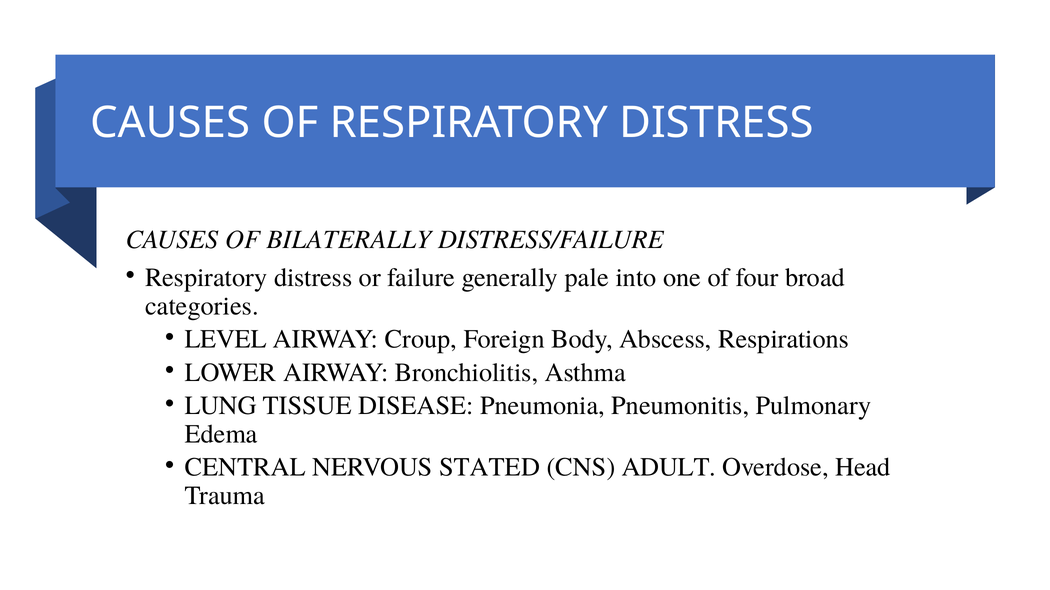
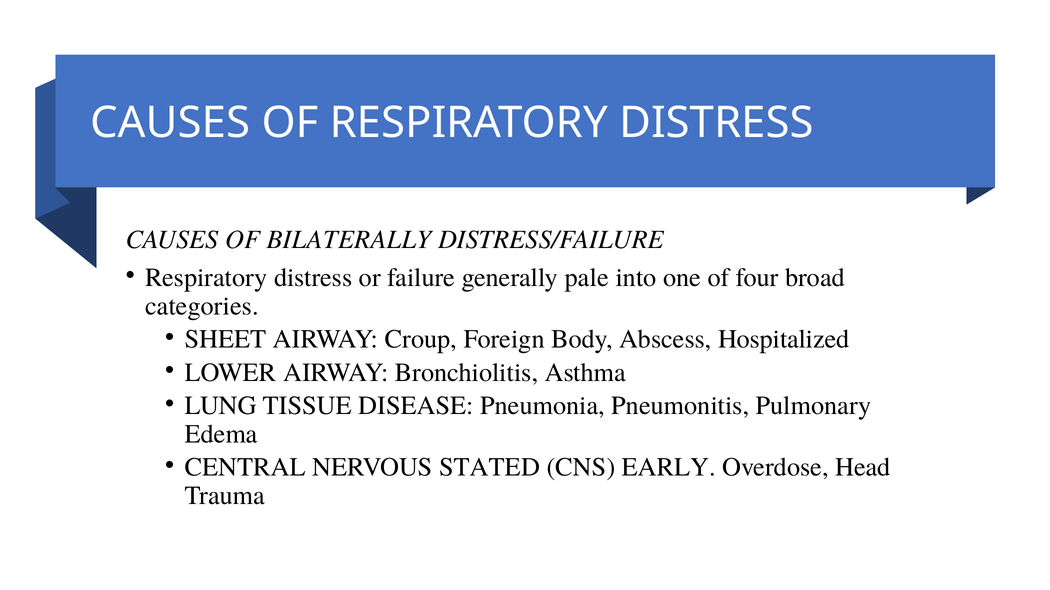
LEVEL: LEVEL -> SHEET
Respirations: Respirations -> Hospitalized
ADULT: ADULT -> EARLY
